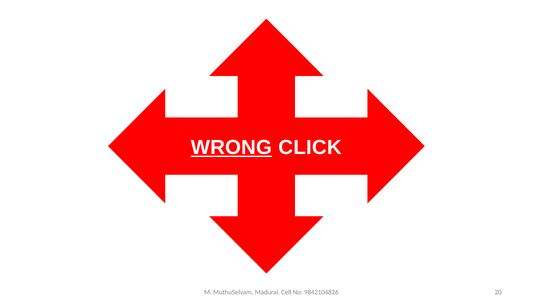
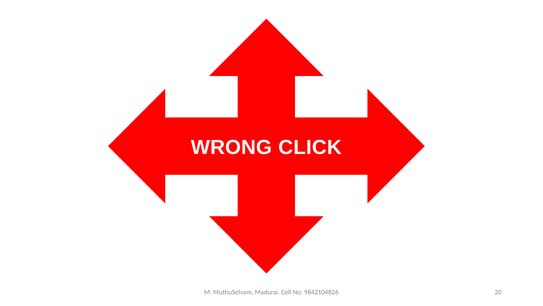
WRONG underline: present -> none
